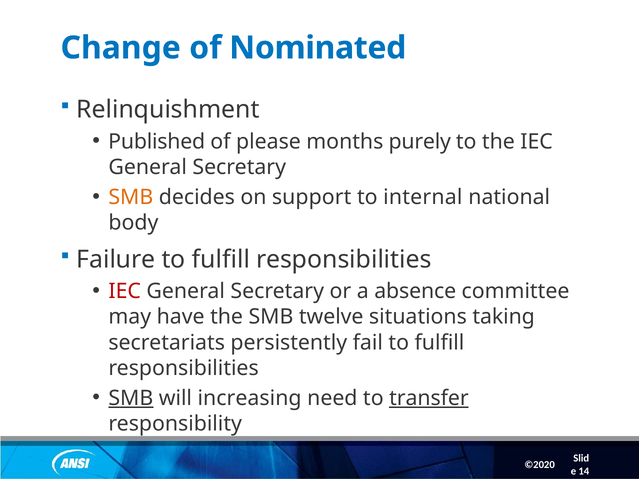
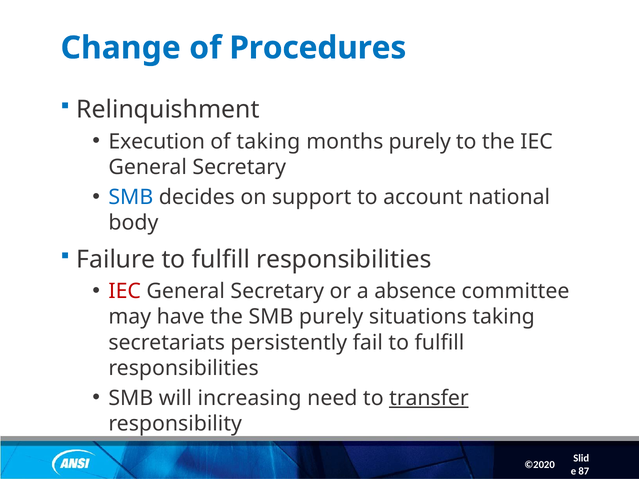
Nominated: Nominated -> Procedures
Published: Published -> Execution
of please: please -> taking
SMB at (131, 197) colour: orange -> blue
internal: internal -> account
SMB twelve: twelve -> purely
SMB at (131, 398) underline: present -> none
14: 14 -> 87
